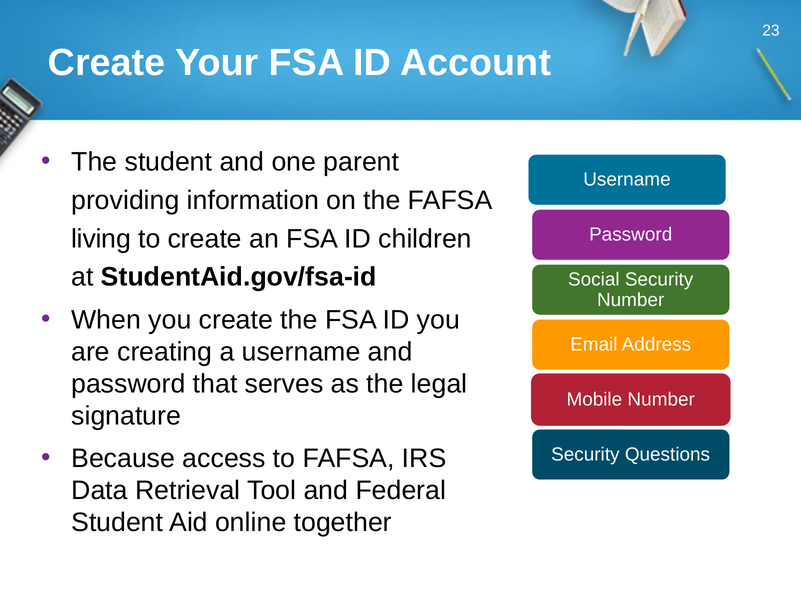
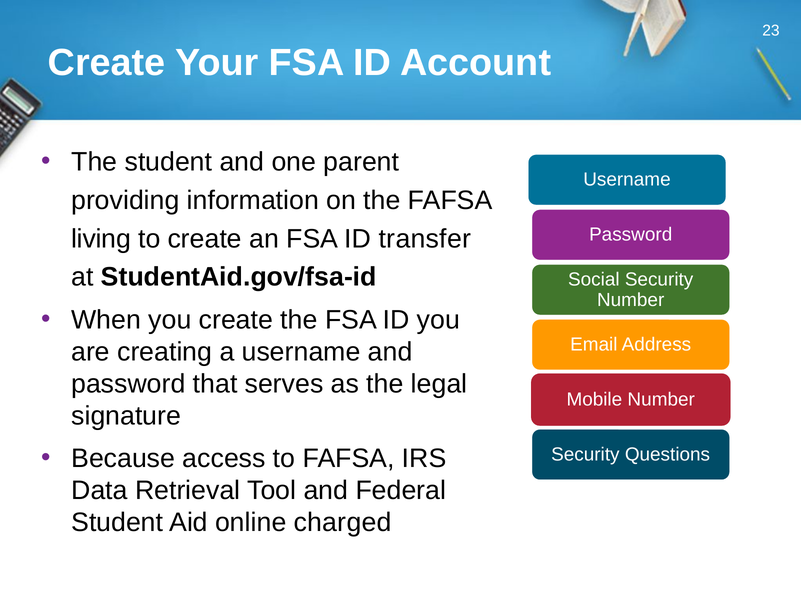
children: children -> transfer
together: together -> charged
